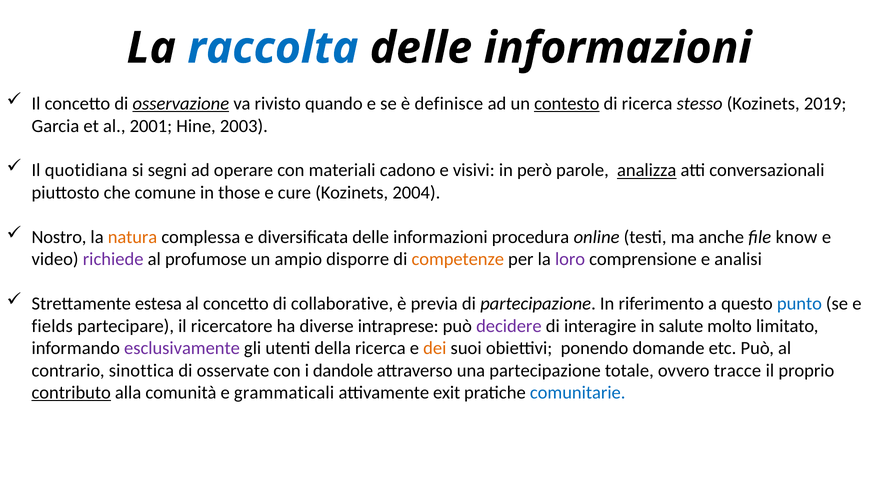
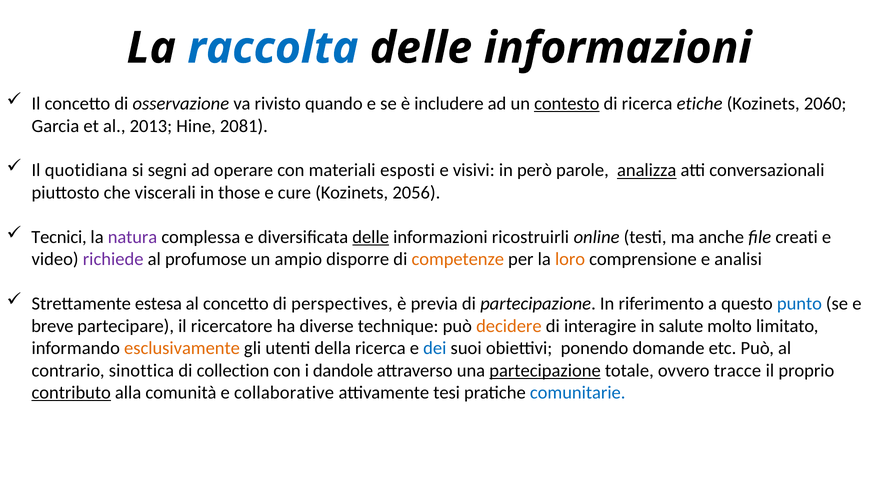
osservazione underline: present -> none
definisce: definisce -> includere
stesso: stesso -> etiche
2019: 2019 -> 2060
2001: 2001 -> 2013
2003: 2003 -> 2081
cadono: cadono -> esposti
comune: comune -> viscerali
2004: 2004 -> 2056
Nostro: Nostro -> Tecnici
natura colour: orange -> purple
delle at (371, 237) underline: none -> present
procedura: procedura -> ricostruirli
know: know -> creati
loro colour: purple -> orange
collaborative: collaborative -> perspectives
fields: fields -> breve
intraprese: intraprese -> technique
decidere colour: purple -> orange
esclusivamente colour: purple -> orange
dei colour: orange -> blue
osservate: osservate -> collection
partecipazione at (545, 370) underline: none -> present
grammaticali: grammaticali -> collaborative
exit: exit -> tesi
